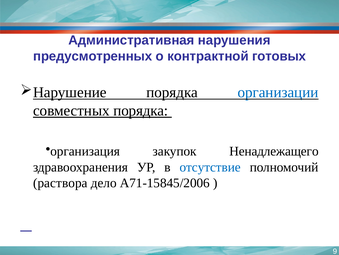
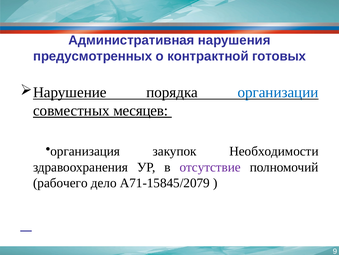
совместных порядка: порядка -> месяцев
Ненадлежащего: Ненадлежащего -> Необходимости
отсутствие colour: blue -> purple
раствора: раствора -> рабочего
А71-15845/2006: А71-15845/2006 -> А71-15845/2079
